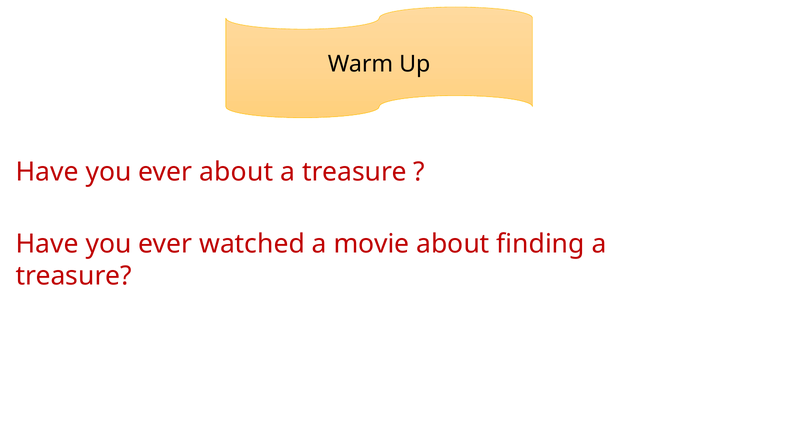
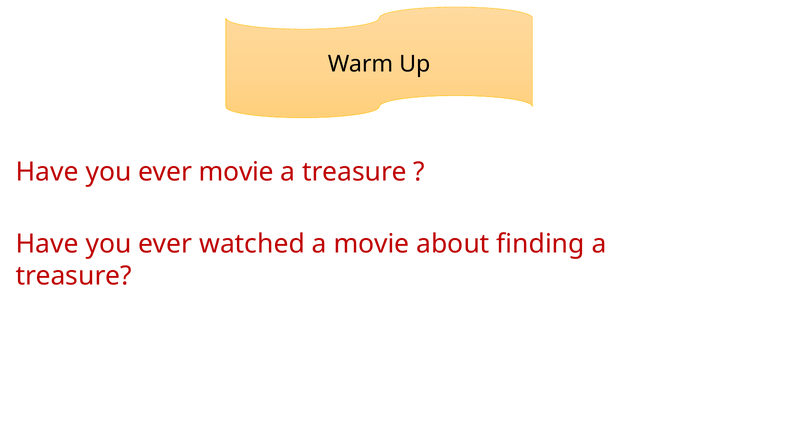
ever about: about -> movie
